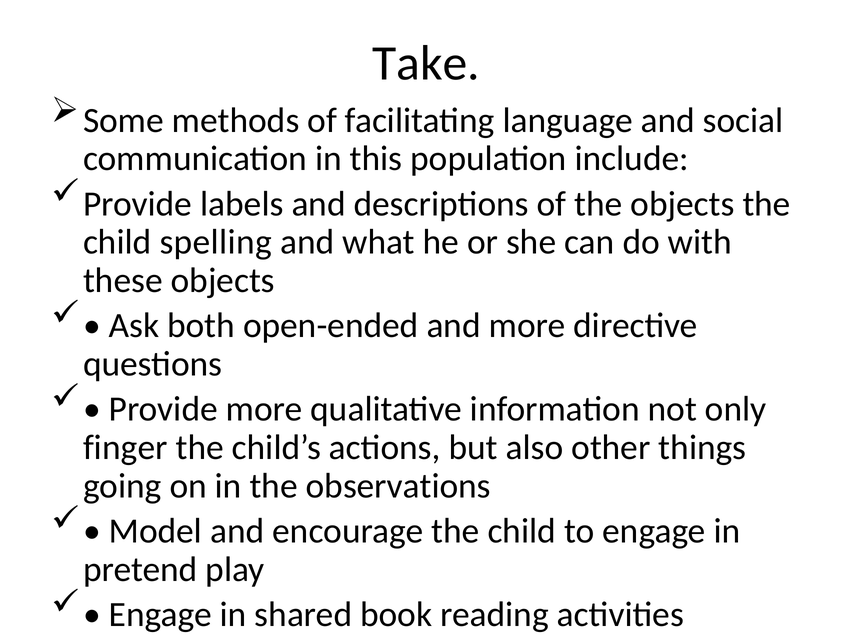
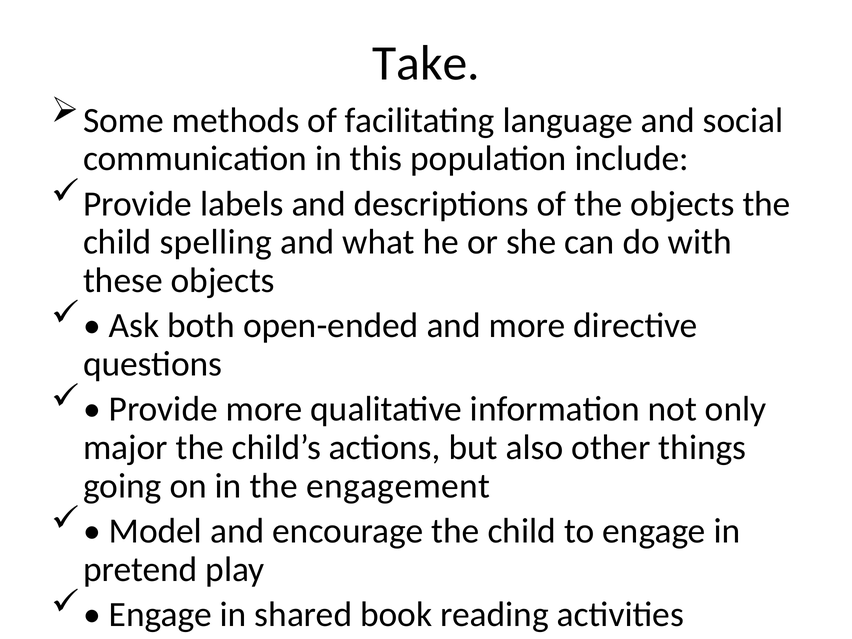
finger: finger -> major
observations: observations -> engagement
